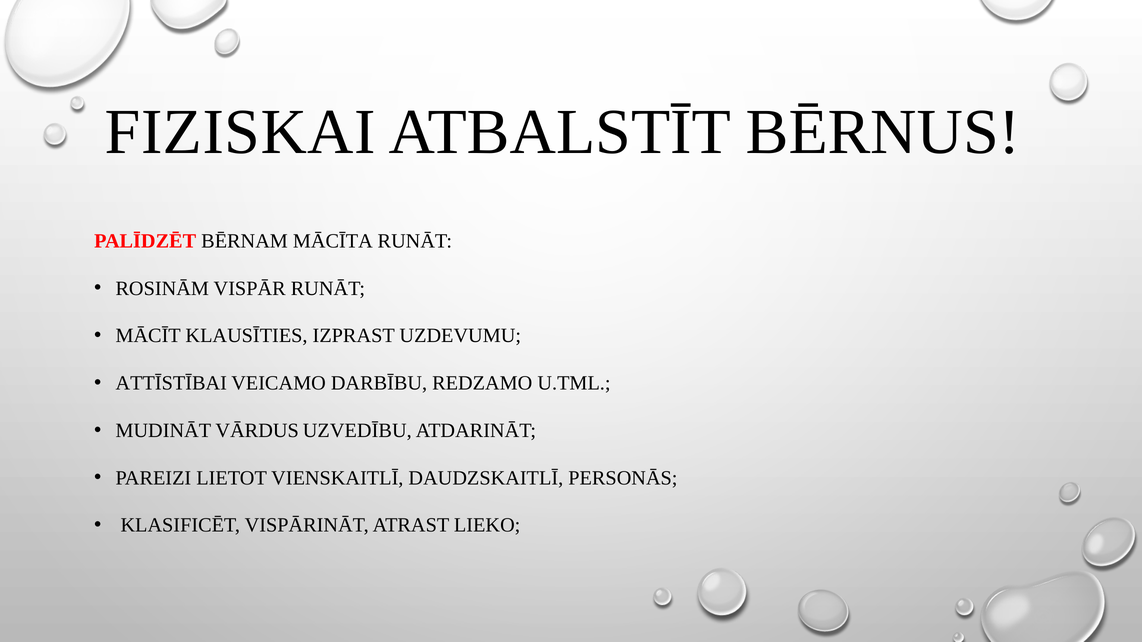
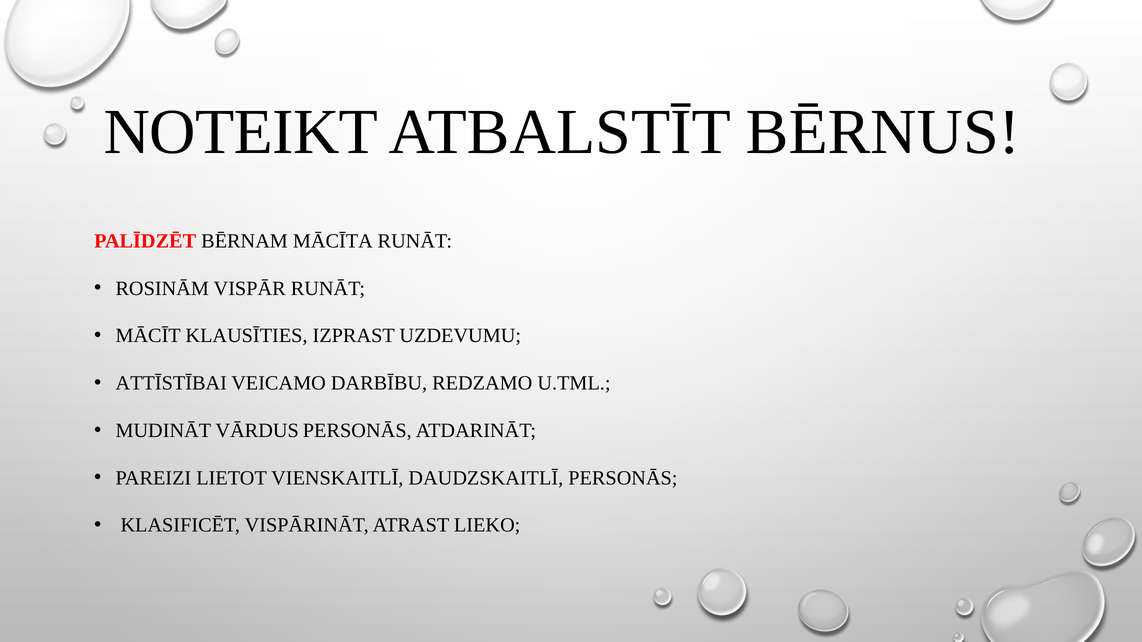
FIZISKAI: FIZISKAI -> NOTEIKT
VĀRDUS UZVEDĪBU: UZVEDĪBU -> PERSONĀS
